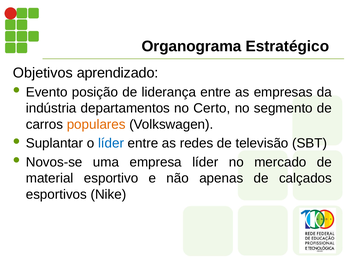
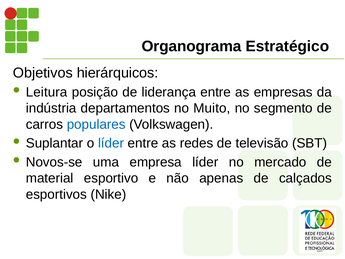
aprendizado: aprendizado -> hierárquicos
Evento: Evento -> Leitura
Certo: Certo -> Muito
populares colour: orange -> blue
